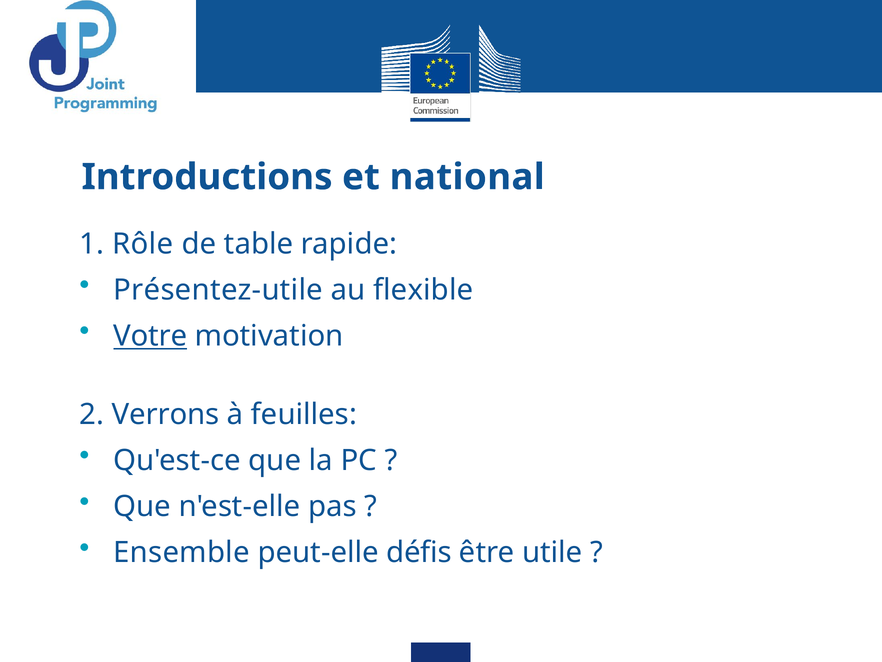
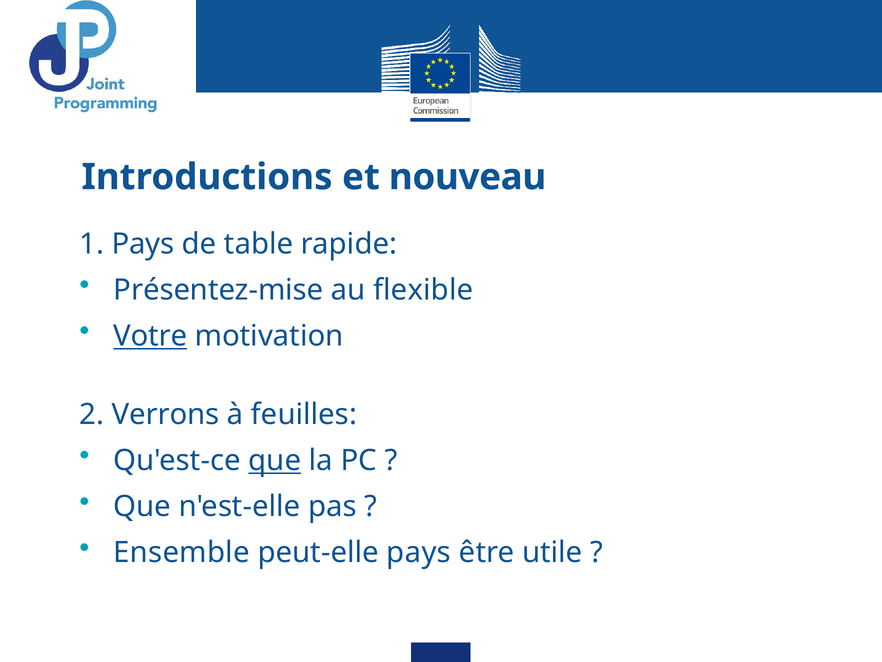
national: national -> nouveau
1 Rôle: Rôle -> Pays
Présentez-utile: Présentez-utile -> Présentez-mise
que at (275, 460) underline: none -> present
peut-elle défis: défis -> pays
